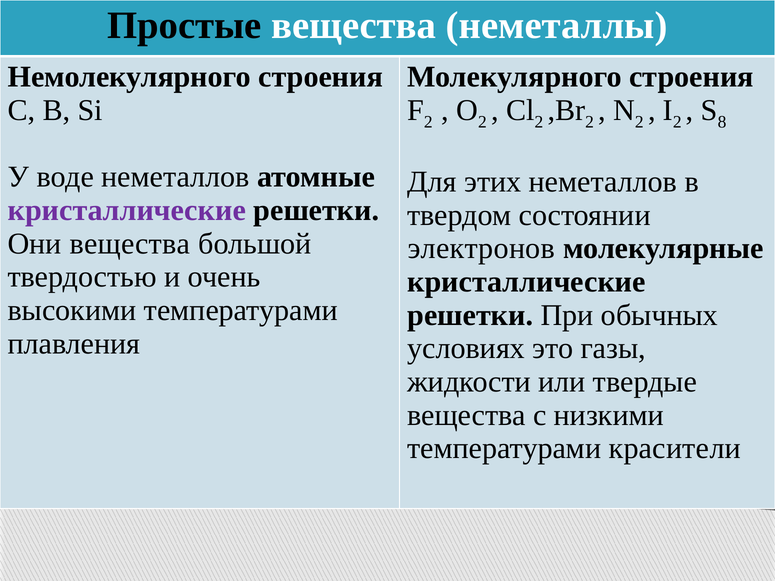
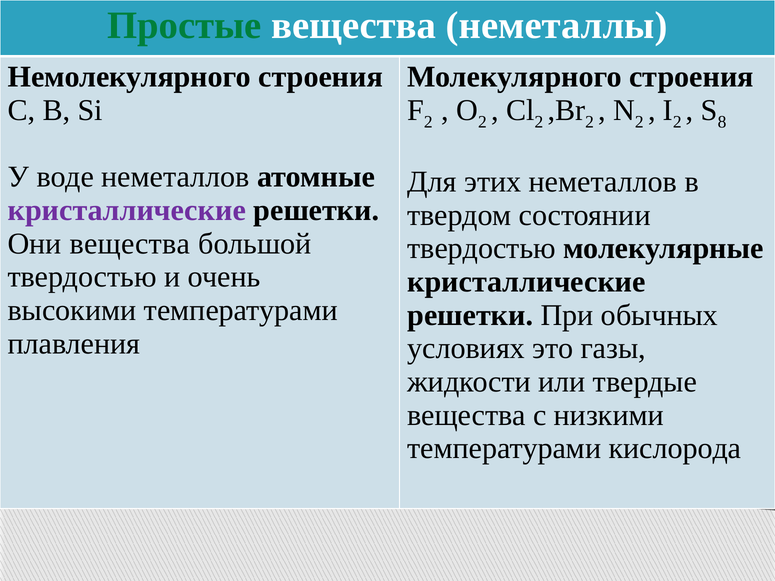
Простые colour: black -> green
электронов at (481, 249): электронов -> твердостью
красители: красители -> кислорода
